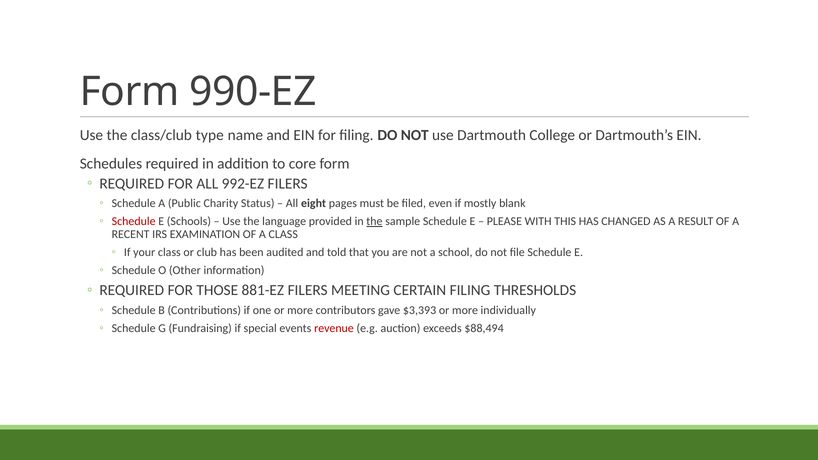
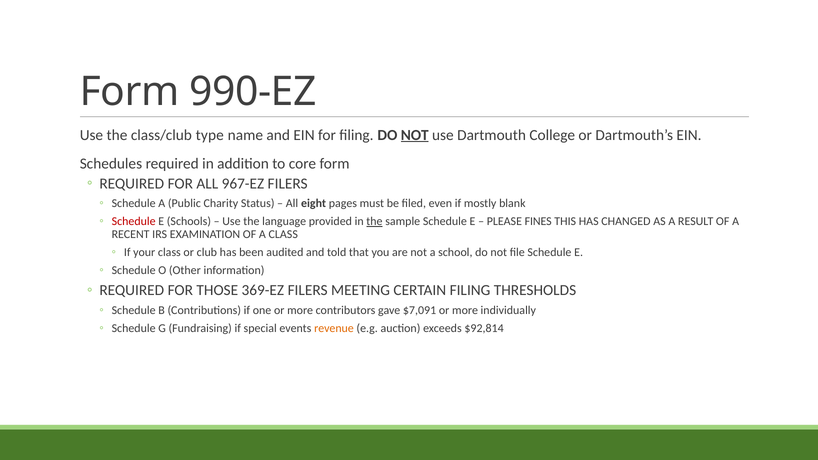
NOT at (415, 135) underline: none -> present
992-EZ: 992-EZ -> 967-EZ
WITH: WITH -> FINES
881-EZ: 881-EZ -> 369-EZ
$3,393: $3,393 -> $7,091
revenue colour: red -> orange
$88,494: $88,494 -> $92,814
